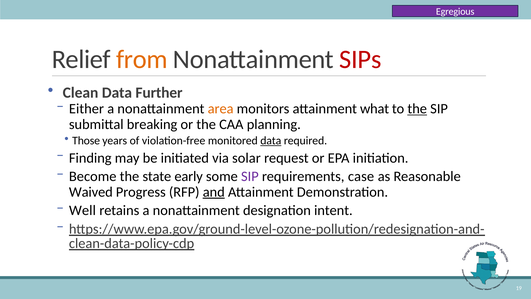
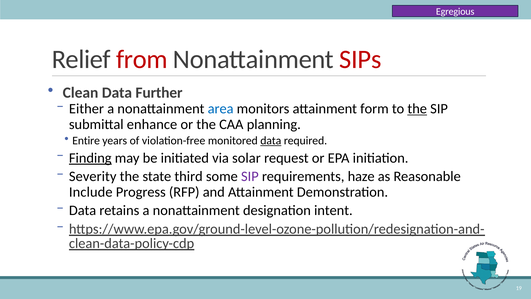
from colour: orange -> red
area colour: orange -> blue
what: what -> form
breaking: breaking -> enhance
Those: Those -> Entire
Finding underline: none -> present
Become: Become -> Severity
early: early -> third
case: case -> haze
Waived: Waived -> Include
and underline: present -> none
Well at (82, 210): Well -> Data
